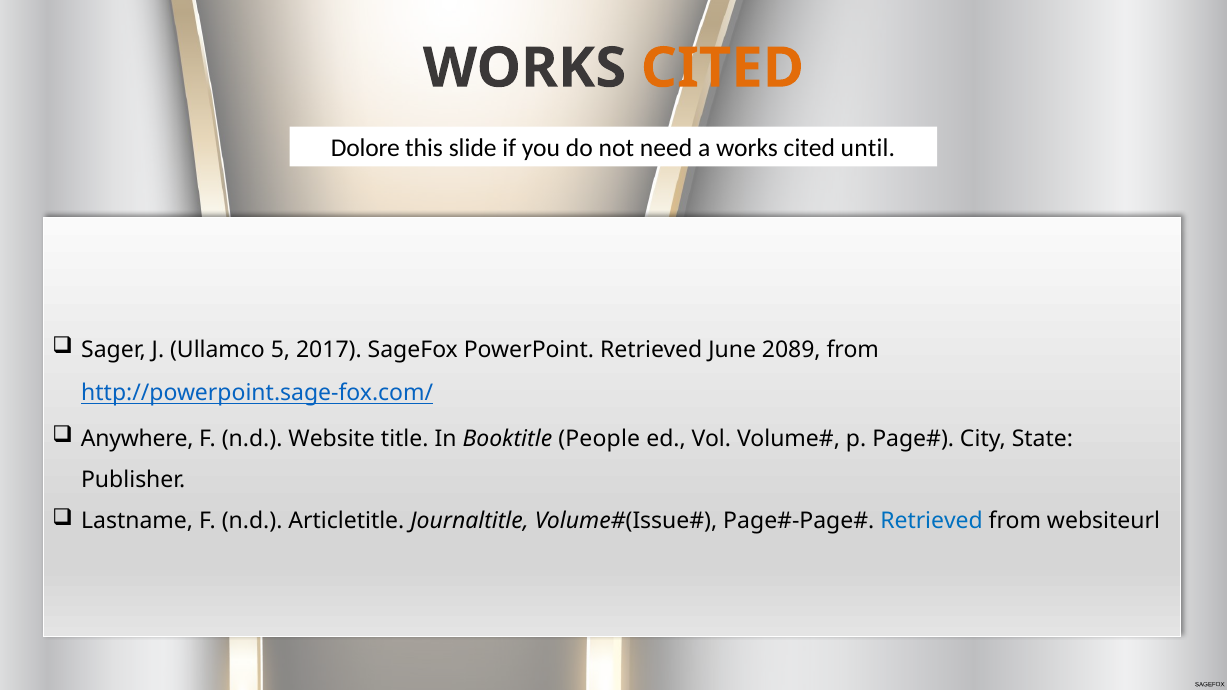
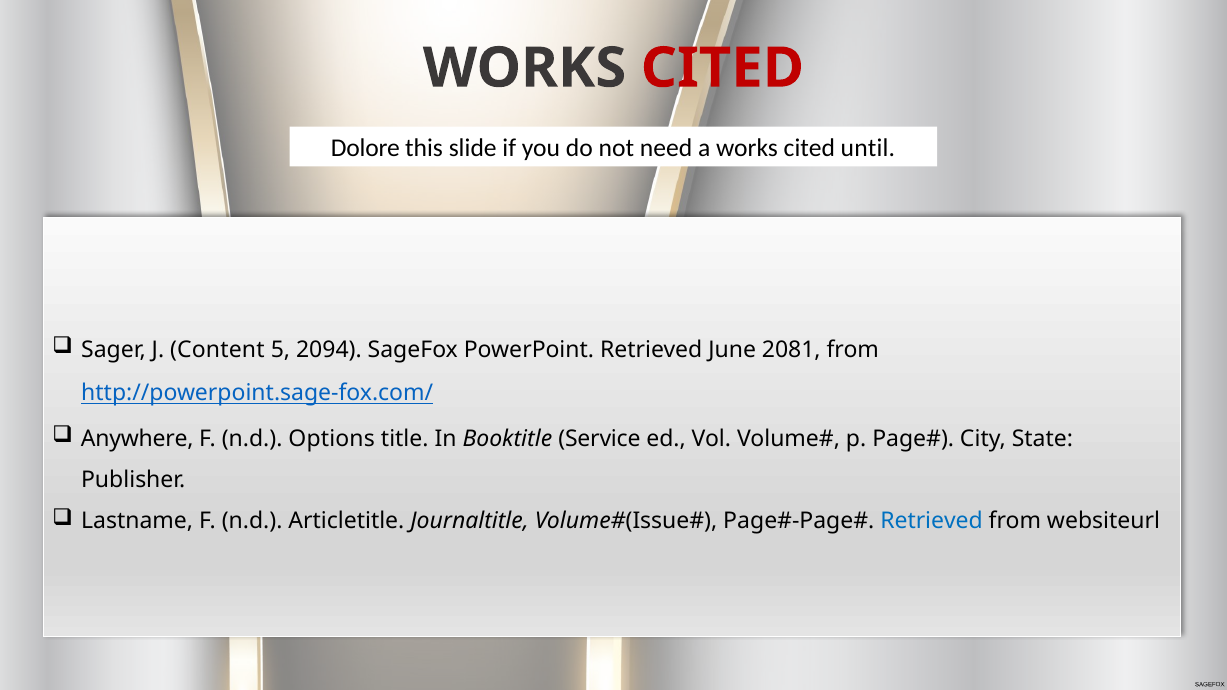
CITED at (722, 68) colour: orange -> red
Ullamco: Ullamco -> Content
2017: 2017 -> 2094
2089: 2089 -> 2081
Website: Website -> Options
People: People -> Service
